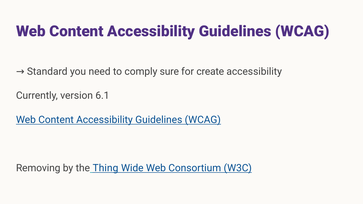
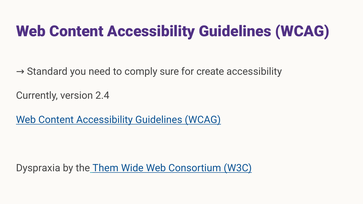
6.1: 6.1 -> 2.4
Removing: Removing -> Dyspraxia
Thing: Thing -> Them
